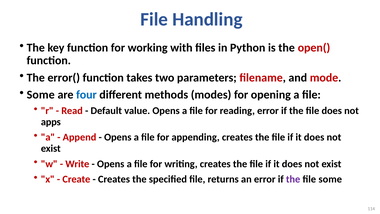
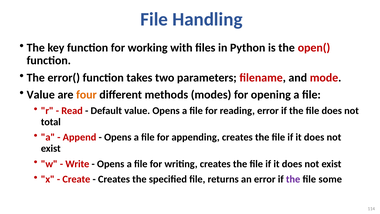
Some at (41, 95): Some -> Value
four colour: blue -> orange
apps: apps -> total
